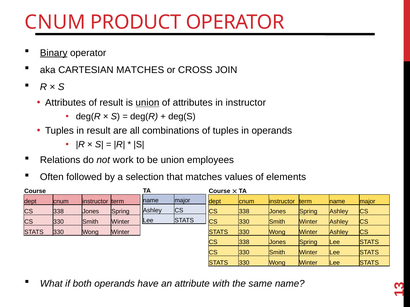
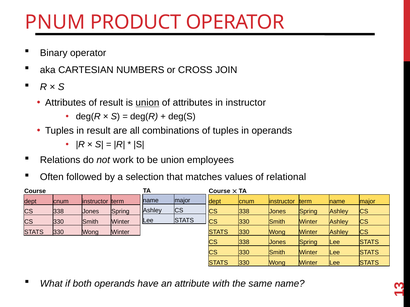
CNUM at (55, 22): CNUM -> PNUM
Binary underline: present -> none
CARTESIAN MATCHES: MATCHES -> NUMBERS
elements: elements -> relational
